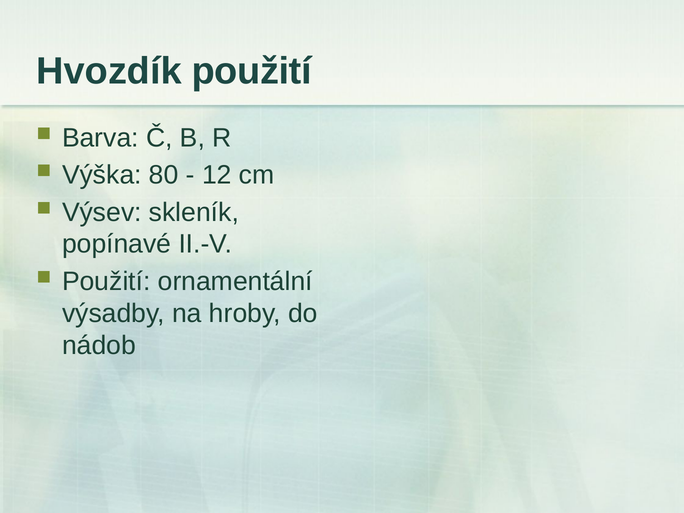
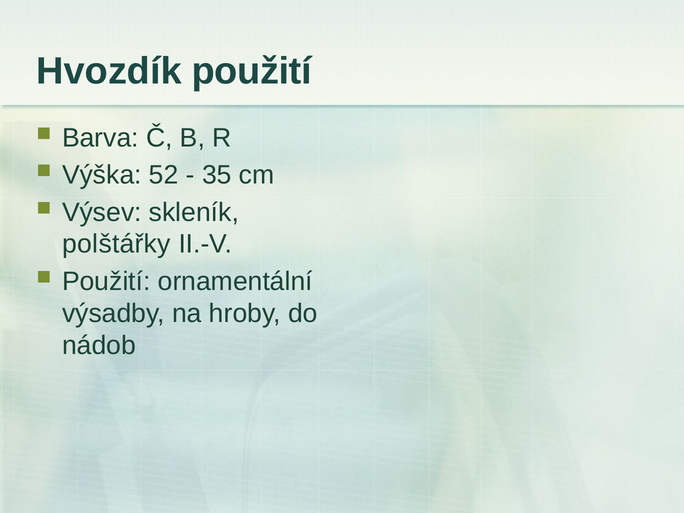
80: 80 -> 52
12: 12 -> 35
popínavé: popínavé -> polštářky
